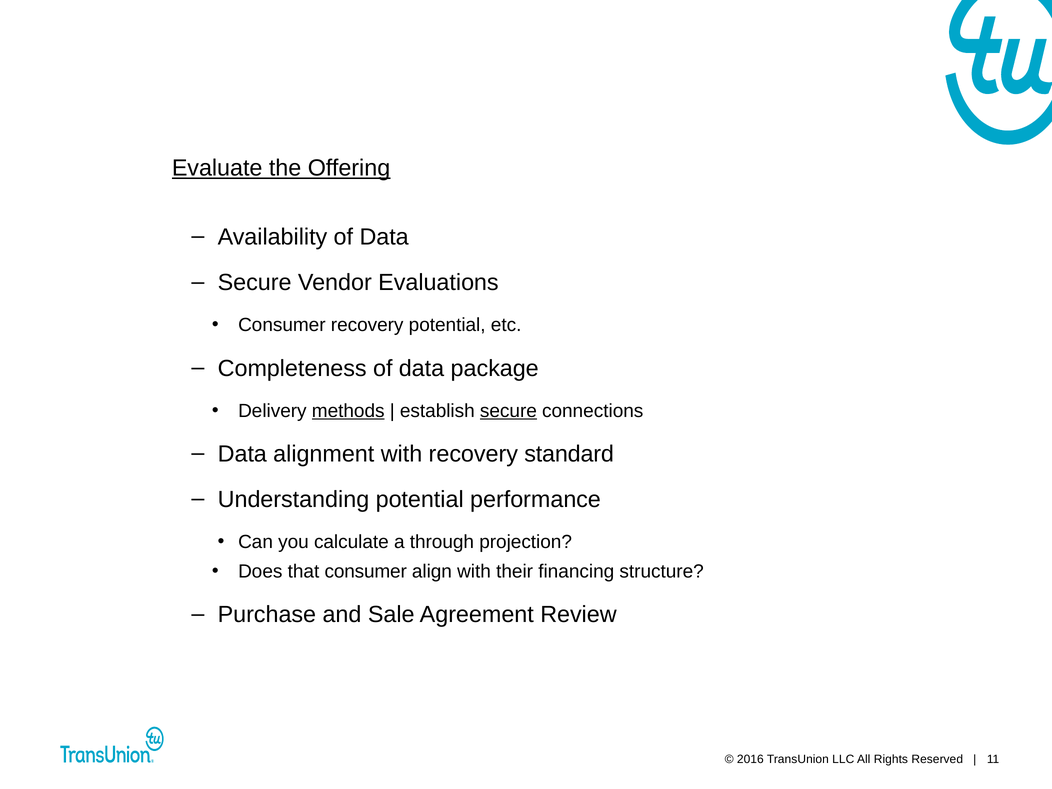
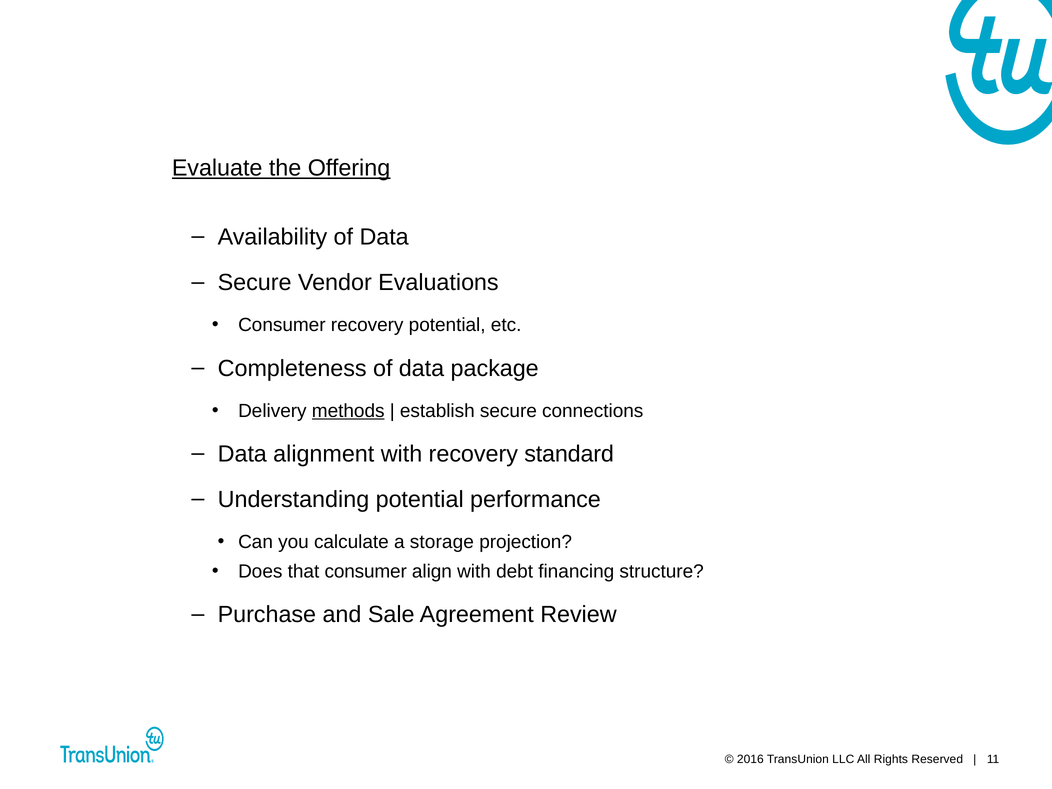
secure at (508, 411) underline: present -> none
through: through -> storage
their: their -> debt
